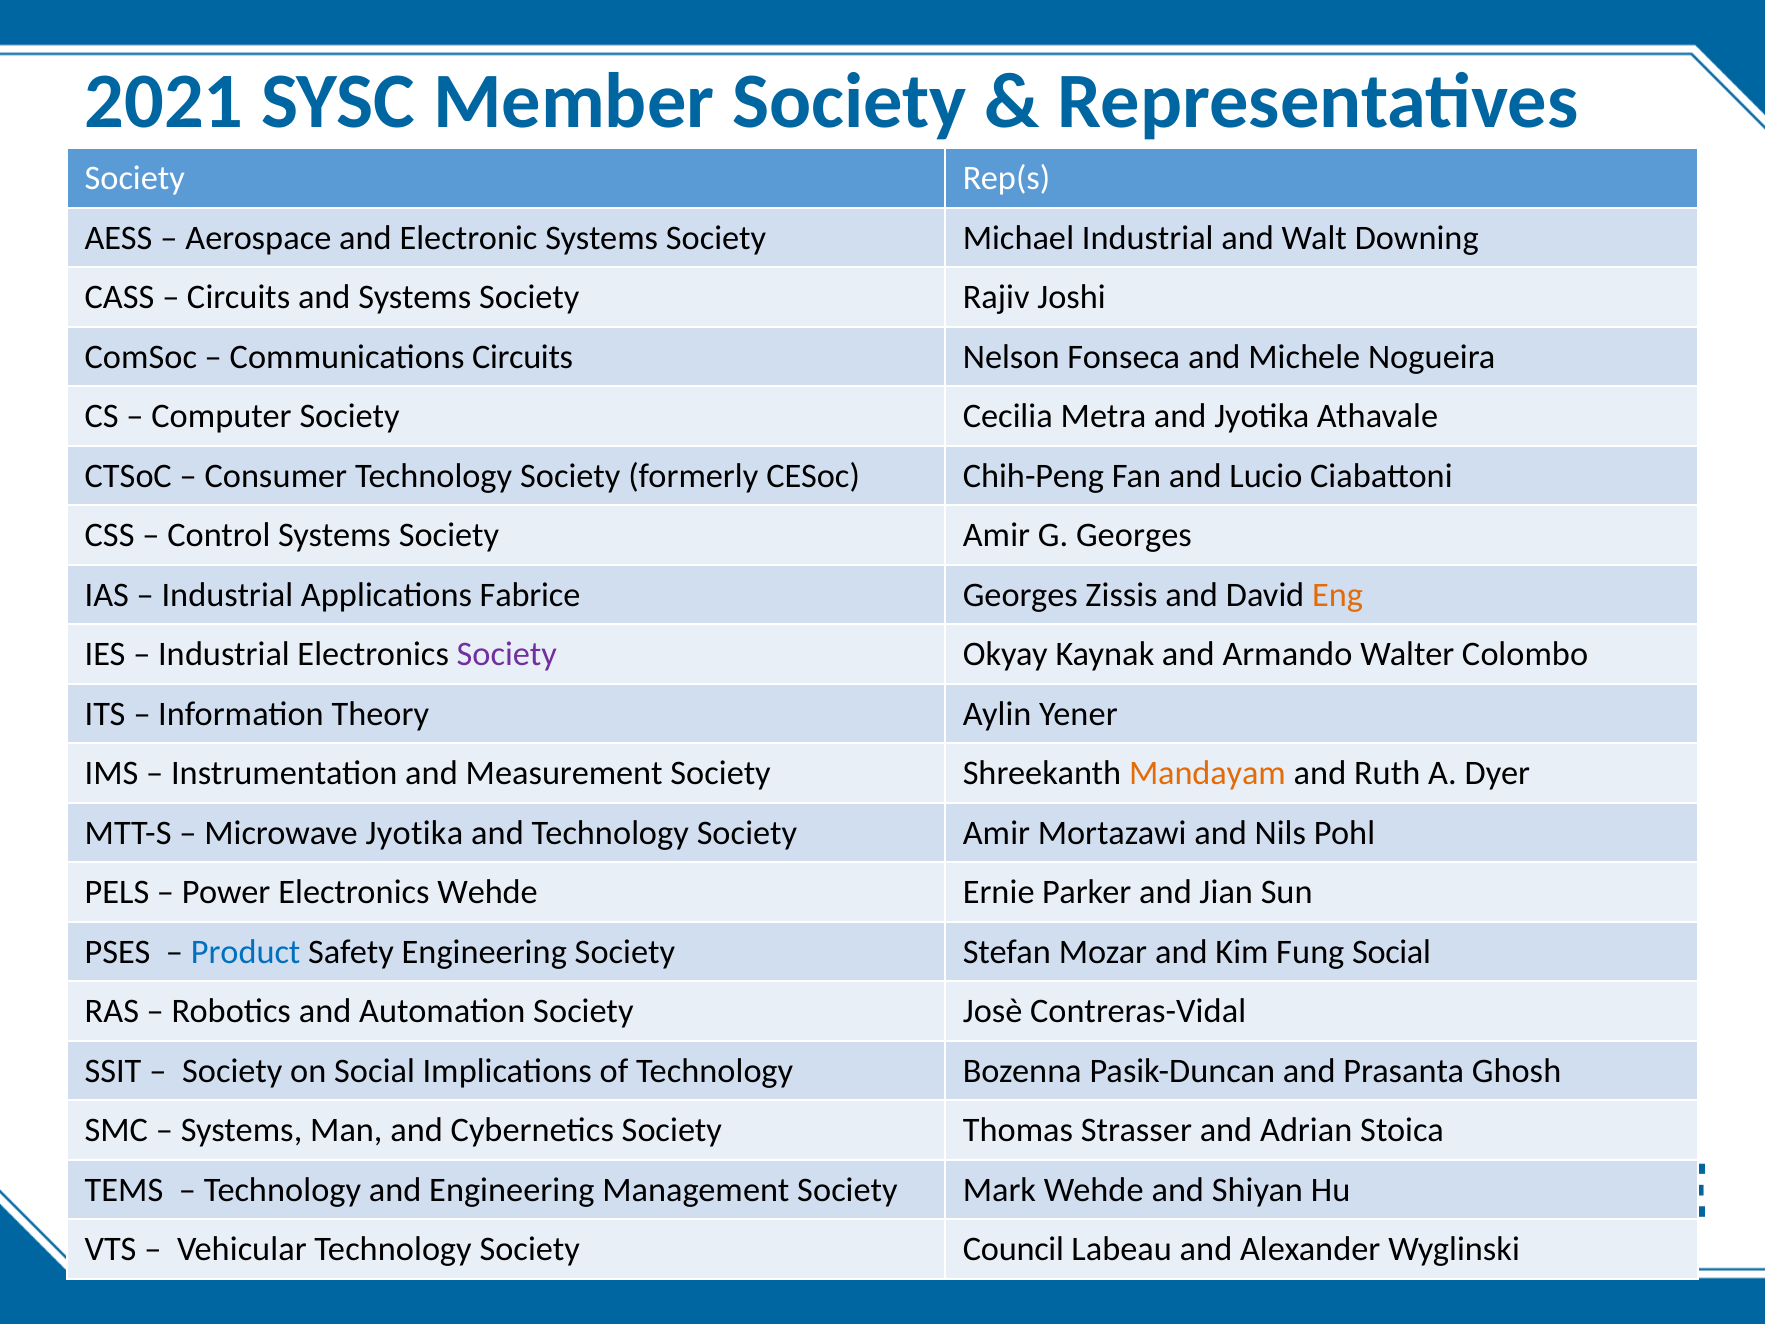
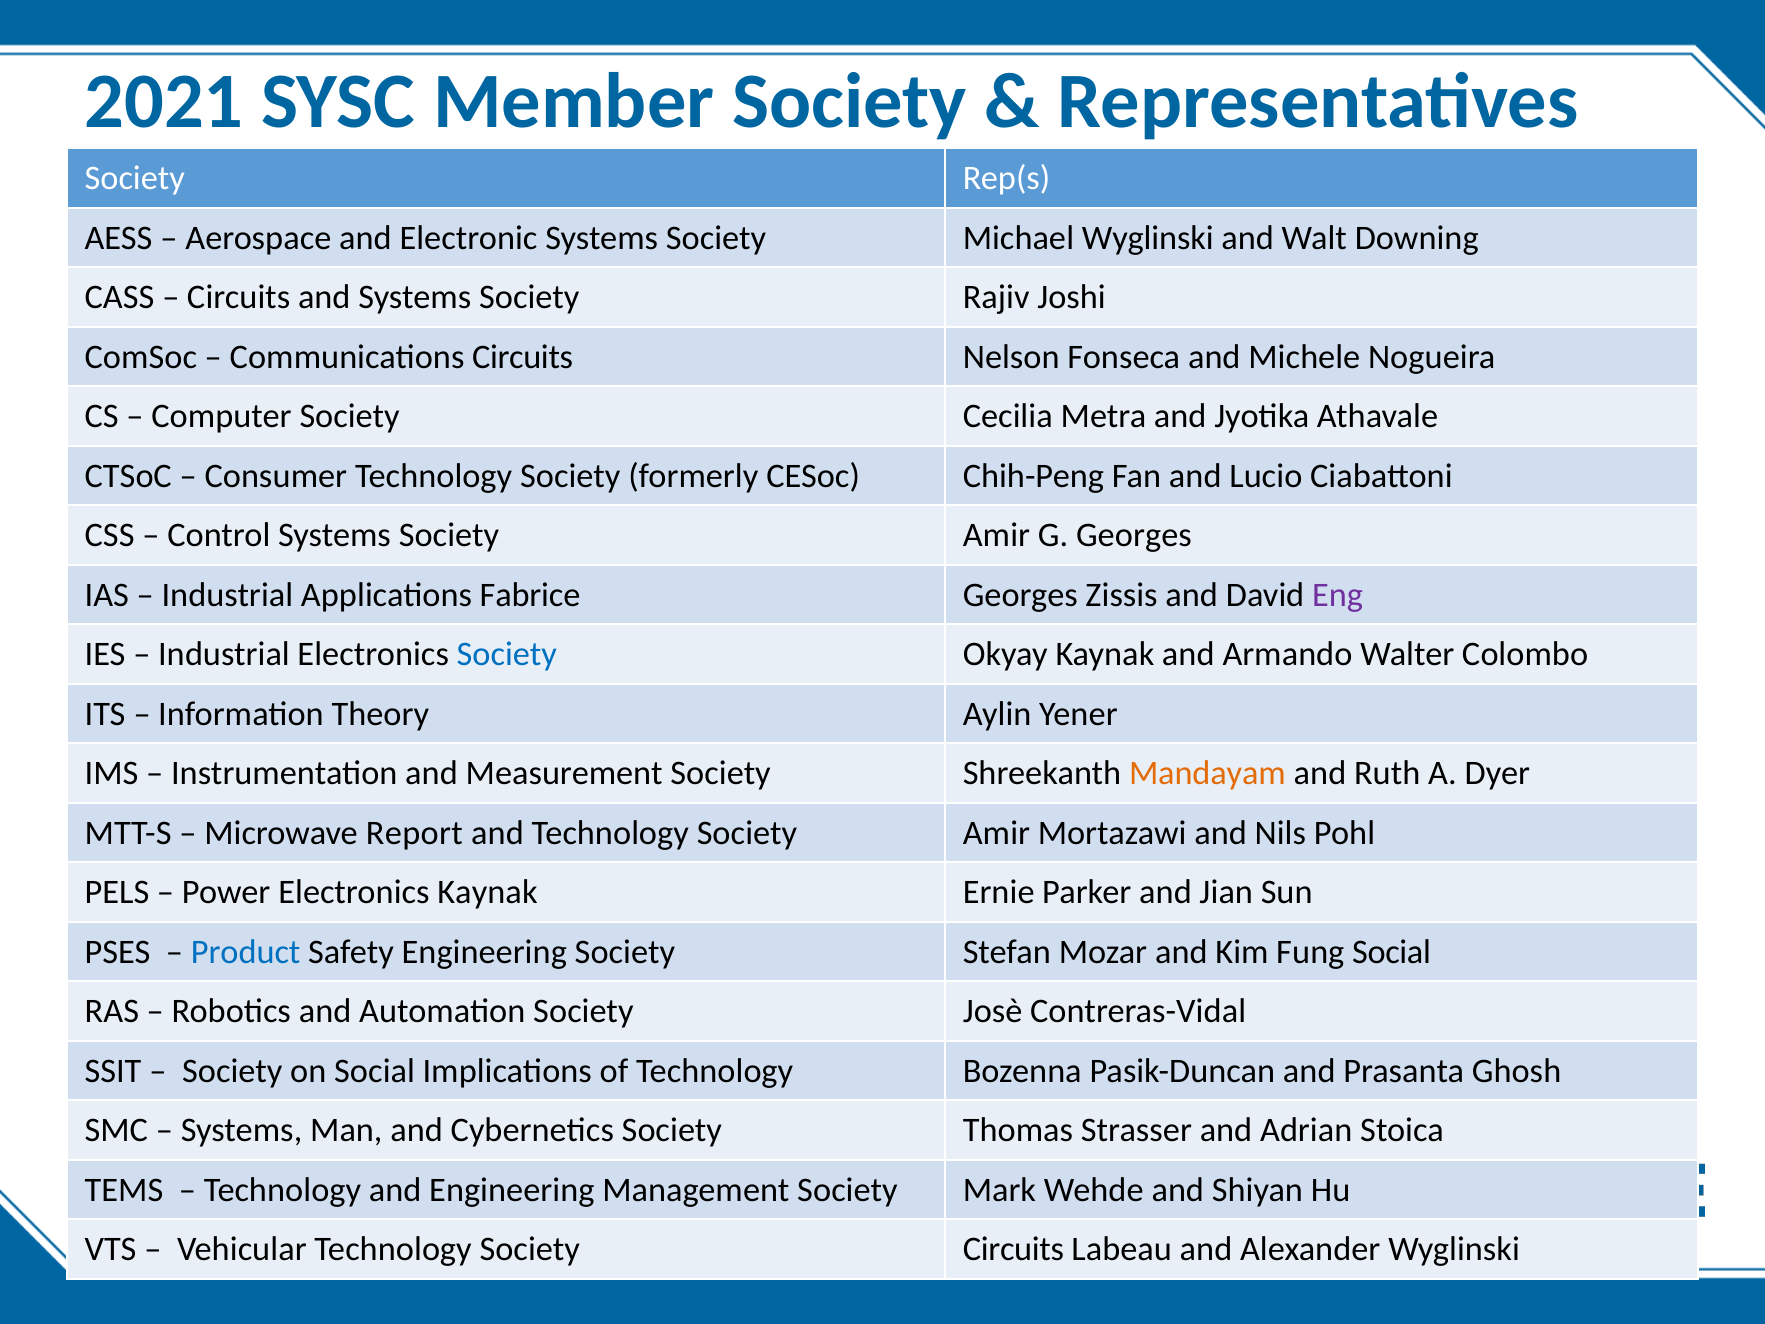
Michael Industrial: Industrial -> Wyglinski
Eng colour: orange -> purple
Society at (507, 654) colour: purple -> blue
Microwave Jyotika: Jyotika -> Report
Electronics Wehde: Wehde -> Kaynak
Society Council: Council -> Circuits
